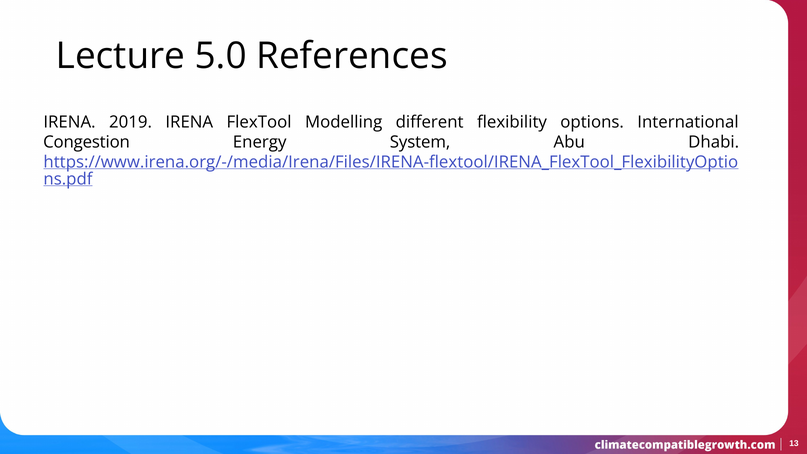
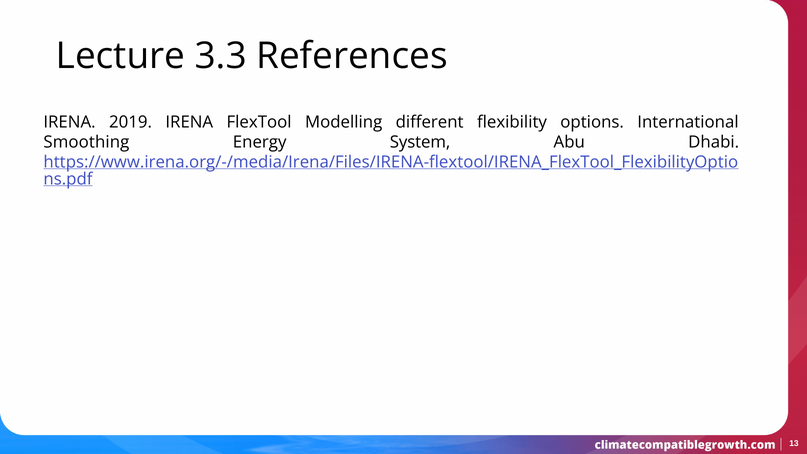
5.0: 5.0 -> 3.3
Congestion: Congestion -> Smoothing
